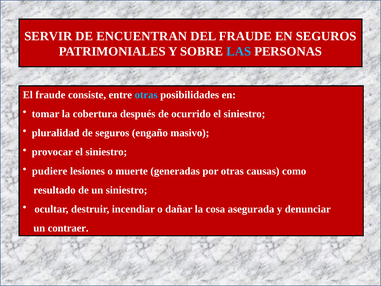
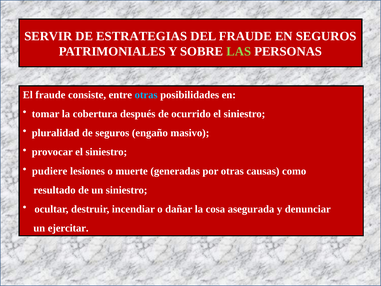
ENCUENTRAN: ENCUENTRAN -> ESTRATEGIAS
LAS colour: light blue -> light green
contraer: contraer -> ejercitar
